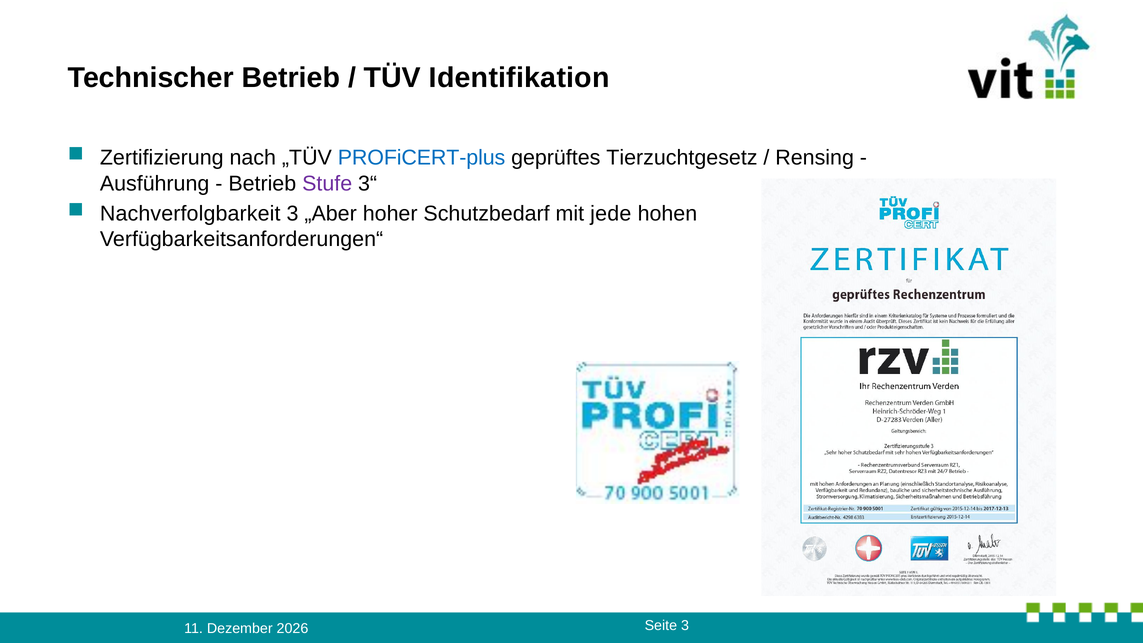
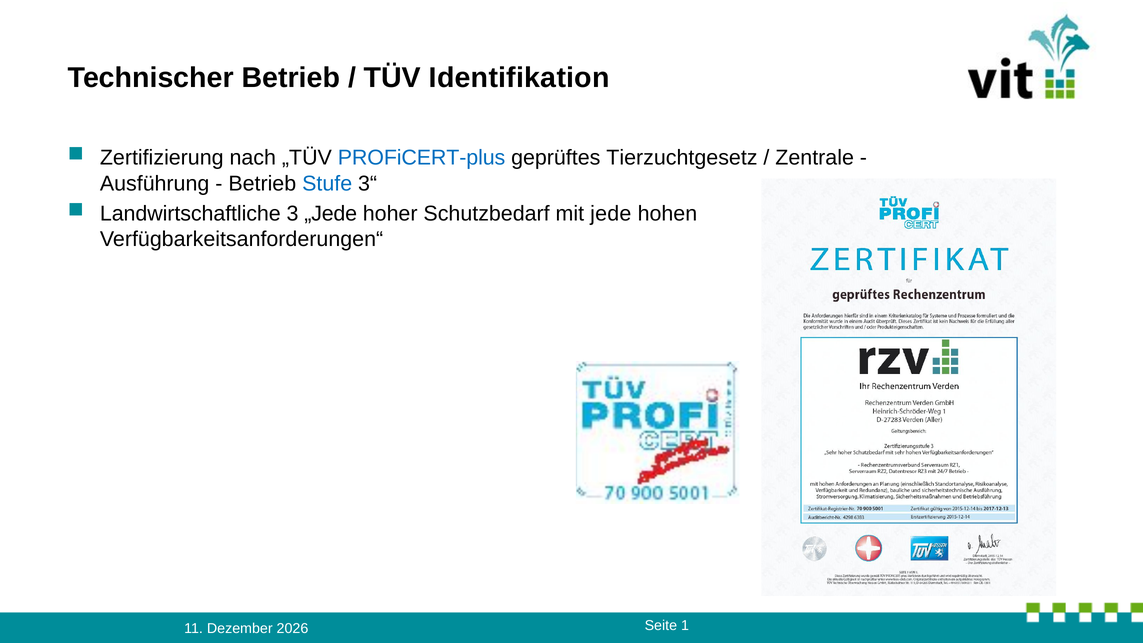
Rensing: Rensing -> Zentrale
Stufe colour: purple -> blue
Nachverfolgbarkeit: Nachverfolgbarkeit -> Landwirtschaftliche
„Aber: „Aber -> „Jede
Seite 3: 3 -> 1
